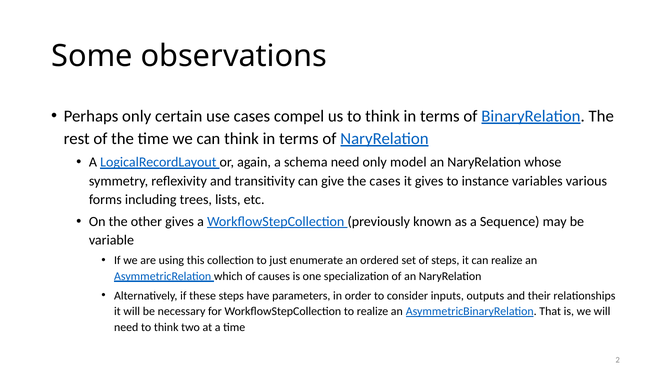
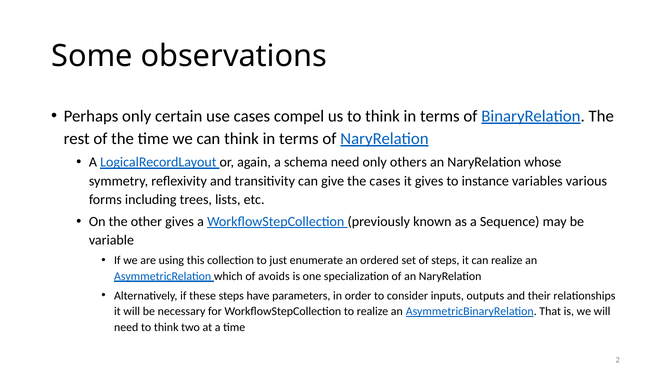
model: model -> others
causes: causes -> avoids
